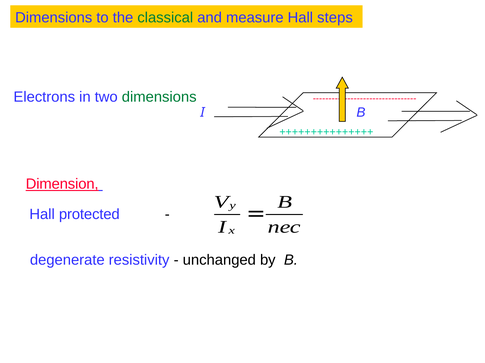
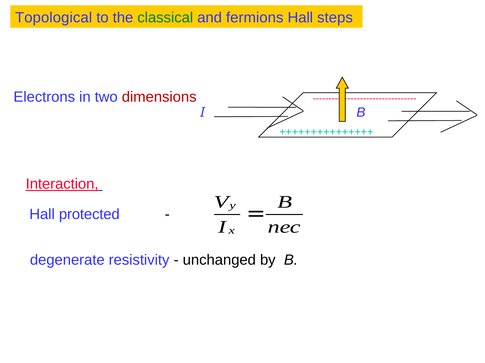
Dimensions at (54, 18): Dimensions -> Topological
measure: measure -> fermions
dimensions at (159, 97) colour: green -> red
Dimension: Dimension -> Interaction
